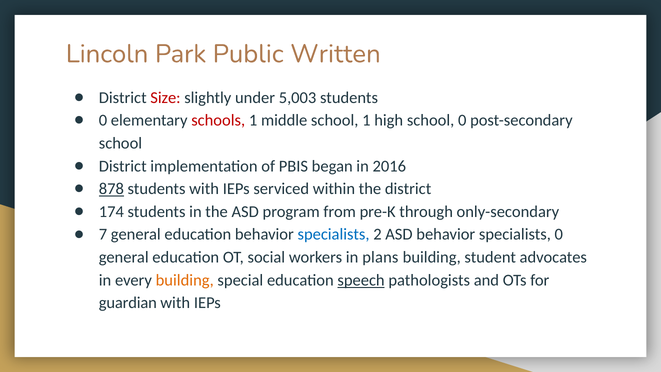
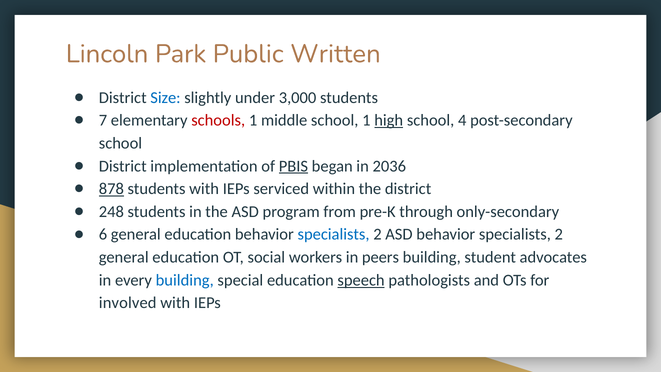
Size colour: red -> blue
5,003: 5,003 -> 3,000
0 at (103, 120): 0 -> 7
high underline: none -> present
school 0: 0 -> 4
PBIS underline: none -> present
2016: 2016 -> 2036
174: 174 -> 248
7: 7 -> 6
ASD behavior specialists 0: 0 -> 2
plans: plans -> peers
building at (185, 280) colour: orange -> blue
guardian: guardian -> involved
